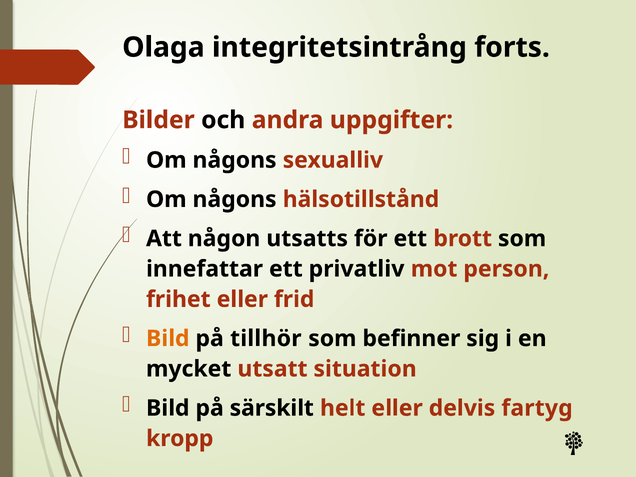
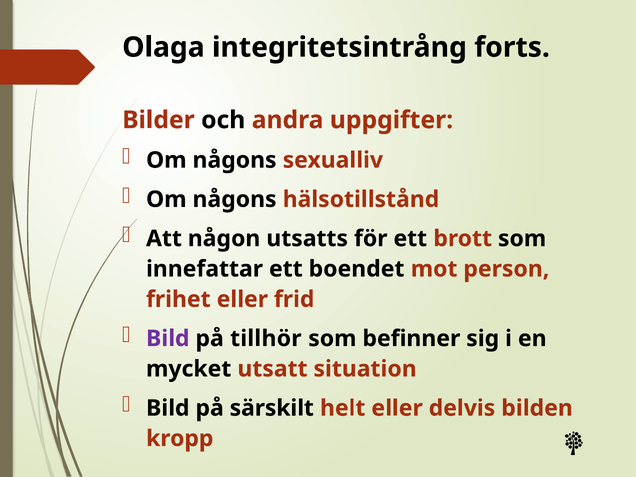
privatliv: privatliv -> boendet
Bild at (168, 339) colour: orange -> purple
fartyg: fartyg -> bilden
